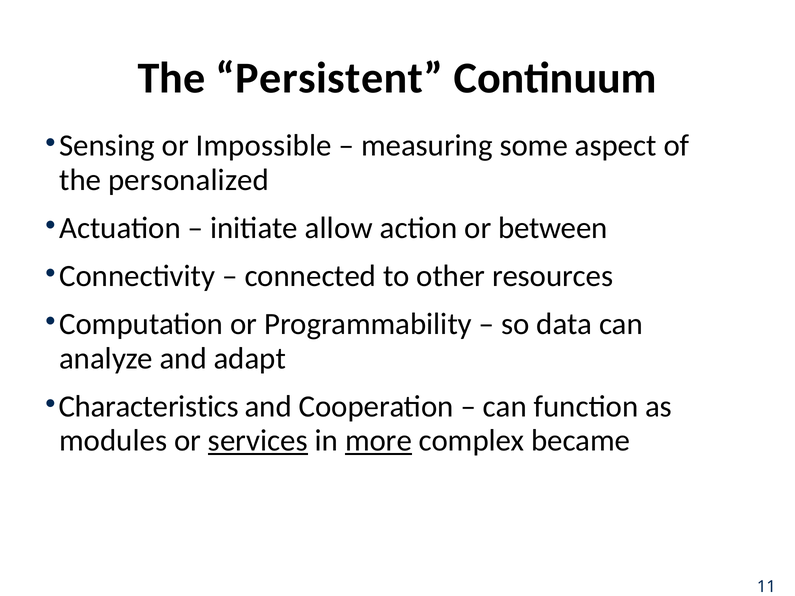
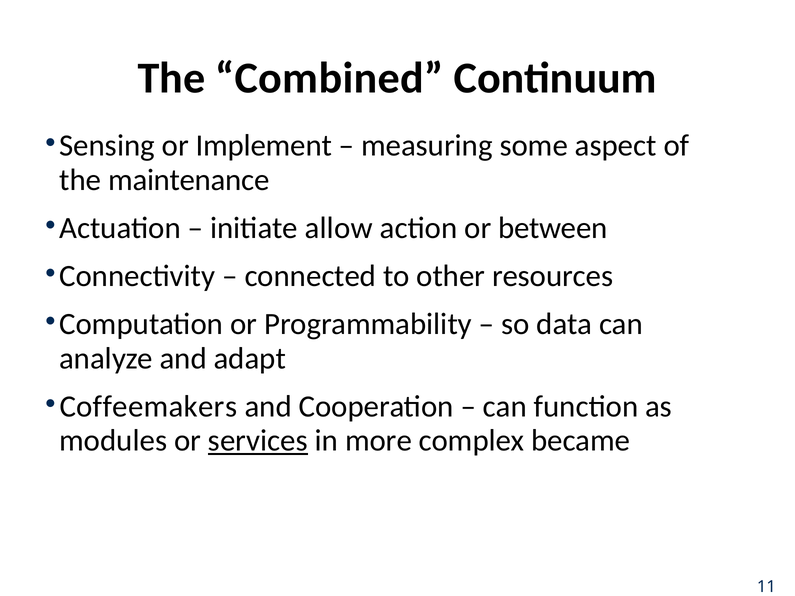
Persistent: Persistent -> Combined
Impossible: Impossible -> Implement
personalized: personalized -> maintenance
Characteristics: Characteristics -> Coffeemakers
more underline: present -> none
